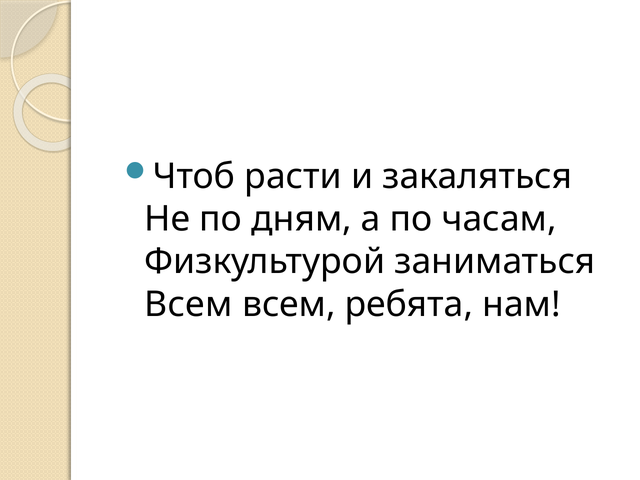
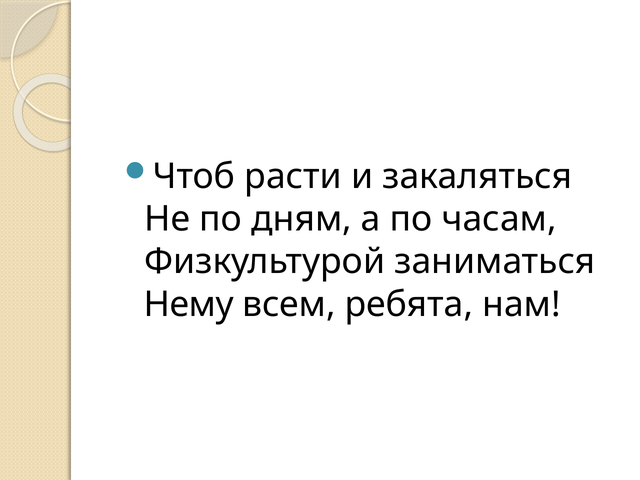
Всем at (188, 304): Всем -> Нему
